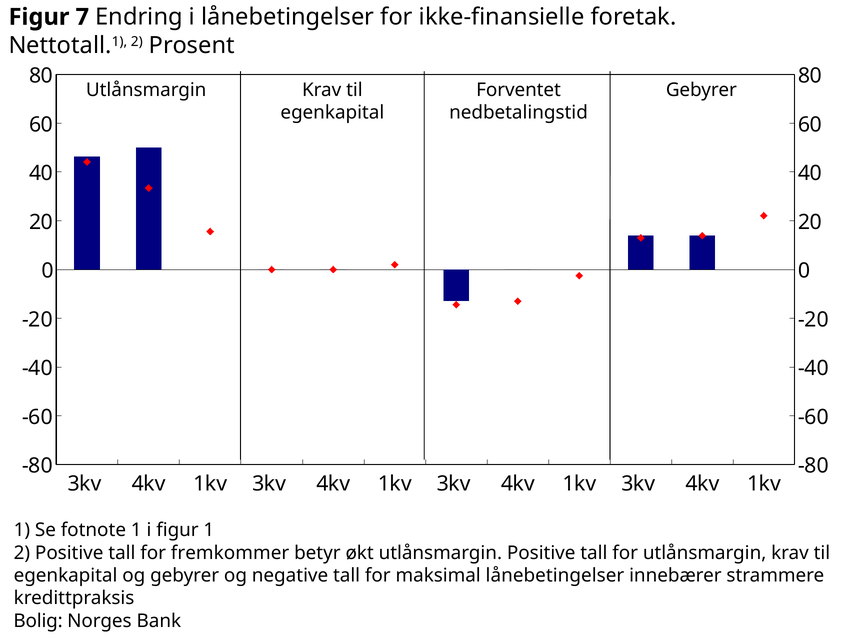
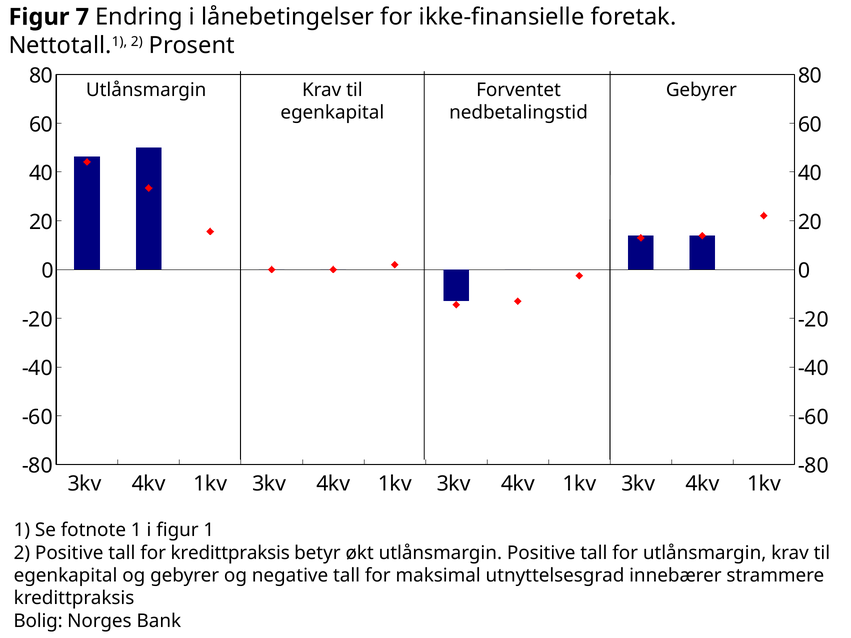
for fremkommer: fremkommer -> kredittpraksis
maksimal lånebetingelser: lånebetingelser -> utnyttelsesgrad
